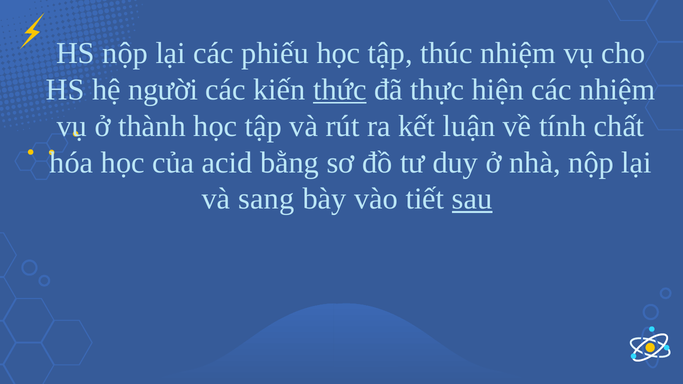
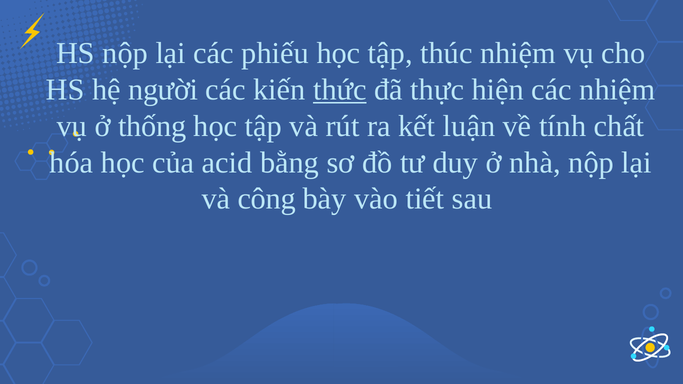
thành: thành -> thống
sang: sang -> công
sau underline: present -> none
